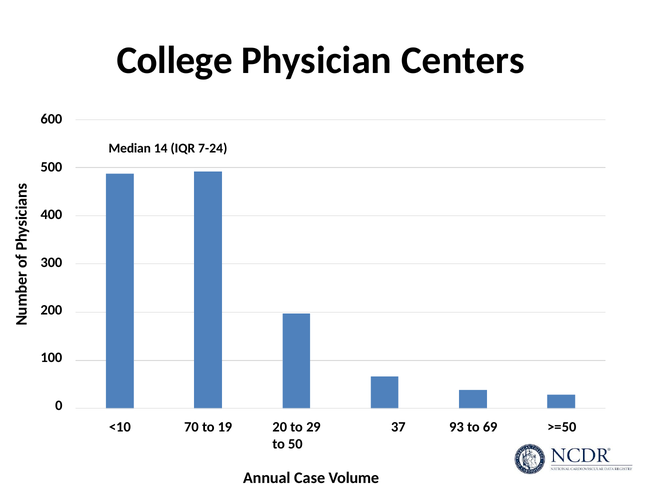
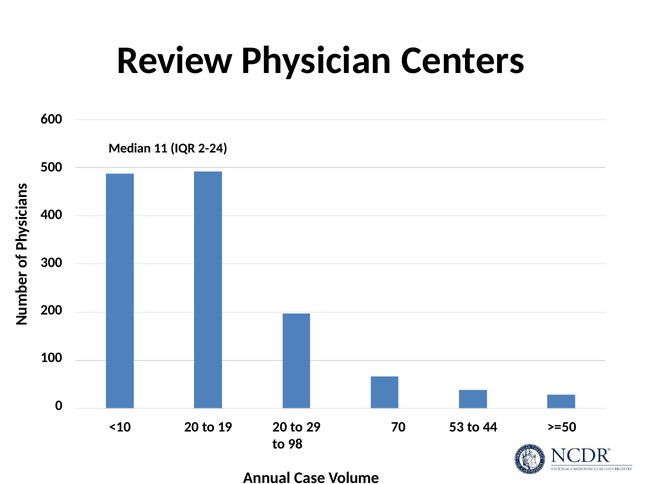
College: College -> Review
14: 14 -> 11
7-24: 7-24 -> 2-24
<10 70: 70 -> 20
37: 37 -> 70
93: 93 -> 53
69: 69 -> 44
50: 50 -> 98
